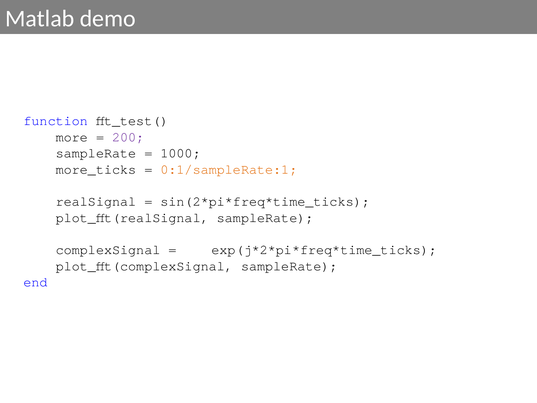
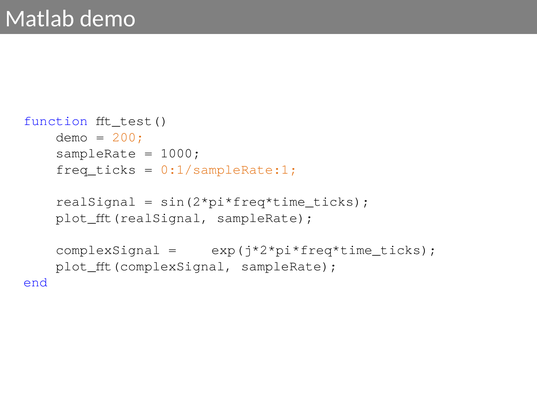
more at (72, 137): more -> demo
200 colour: purple -> orange
more_ticks: more_ticks -> freq_ticks
